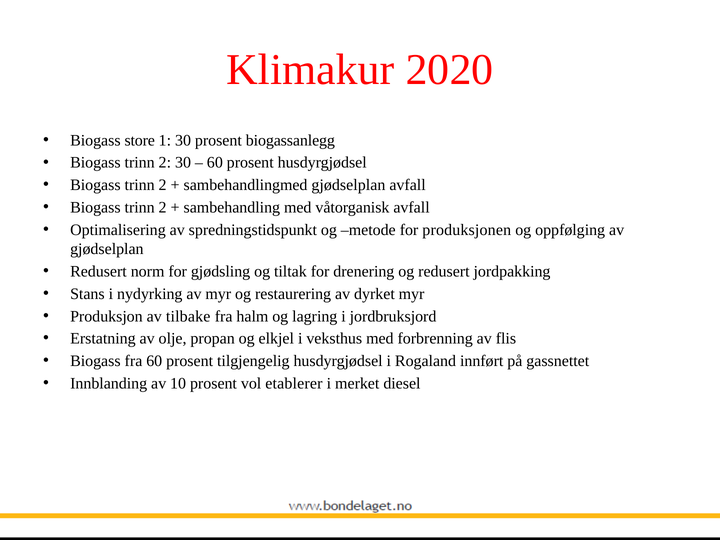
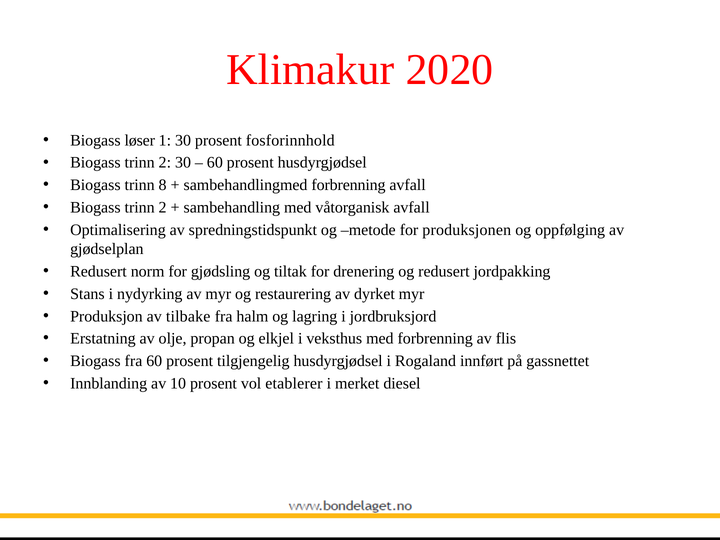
store: store -> løser
biogassanlegg: biogassanlegg -> fosforinnhold
2 at (163, 185): 2 -> 8
sambehandlingmed gjødselplan: gjødselplan -> forbrenning
